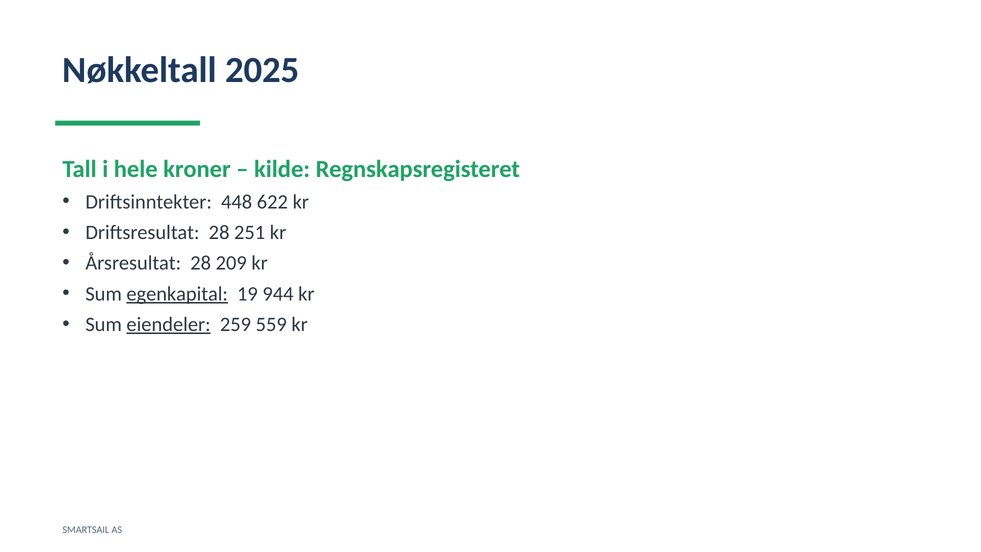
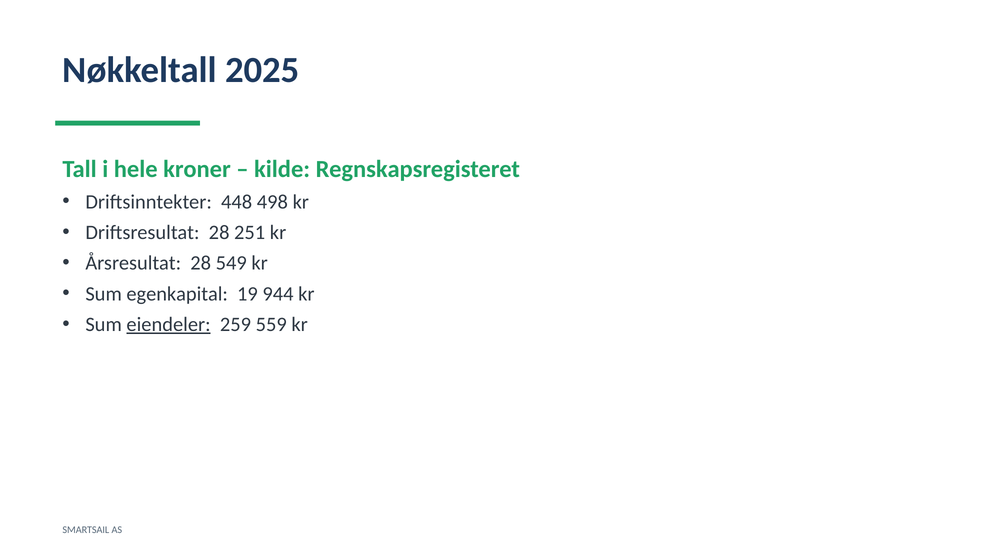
622: 622 -> 498
209: 209 -> 549
egenkapital underline: present -> none
